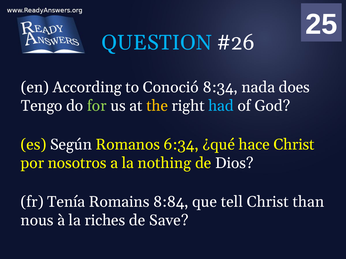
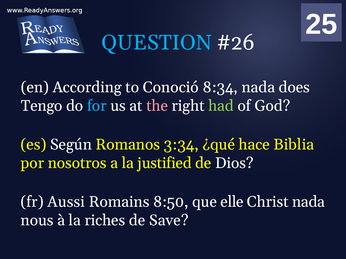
for colour: light green -> light blue
the colour: yellow -> pink
had colour: light blue -> light green
6:34: 6:34 -> 3:34
hace Christ: Christ -> Biblia
nothing: nothing -> justified
Tenía: Tenía -> Aussi
8:84: 8:84 -> 8:50
tell: tell -> elle
Christ than: than -> nada
